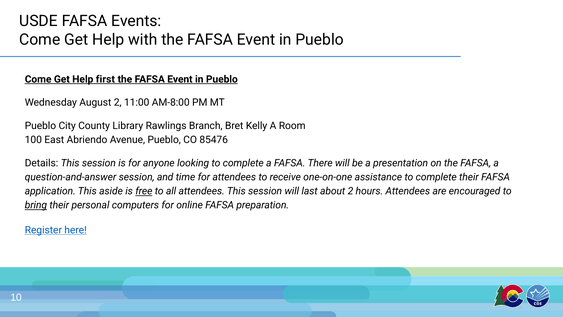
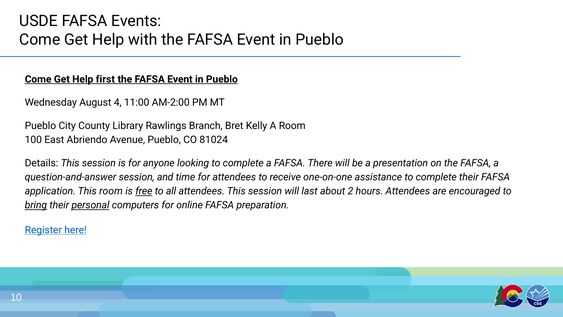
August 2: 2 -> 4
AM-8:00: AM-8:00 -> AM-2:00
85476: 85476 -> 81024
This aside: aside -> room
personal underline: none -> present
